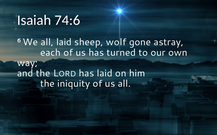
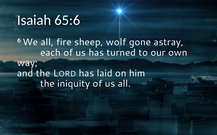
74:6: 74:6 -> 65:6
all laid: laid -> fire
